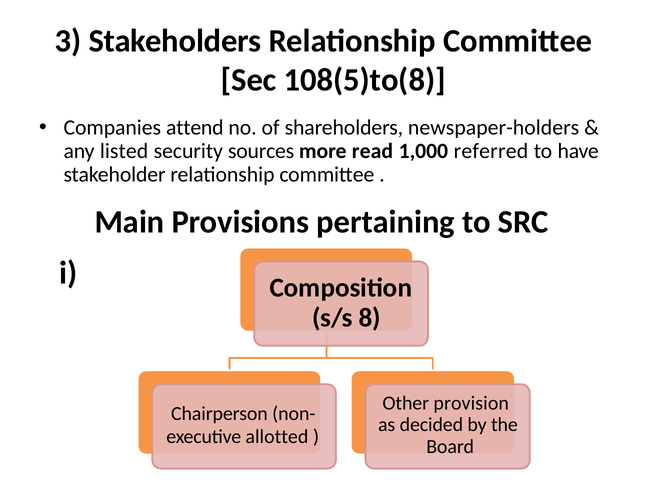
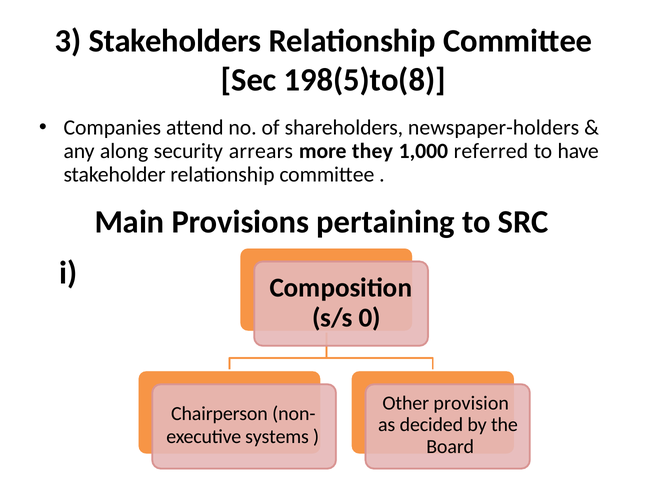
108(5)to(8: 108(5)to(8 -> 198(5)to(8
listed: listed -> along
sources: sources -> arrears
read: read -> they
8: 8 -> 0
allotted: allotted -> systems
